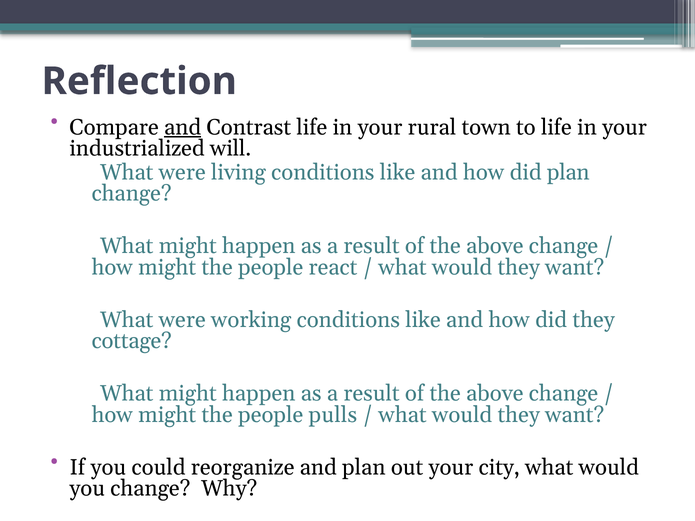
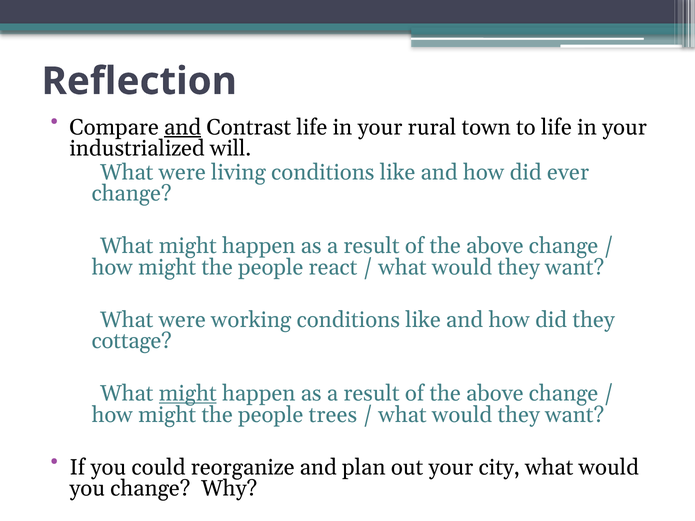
did plan: plan -> ever
might at (188, 394) underline: none -> present
pulls: pulls -> trees
